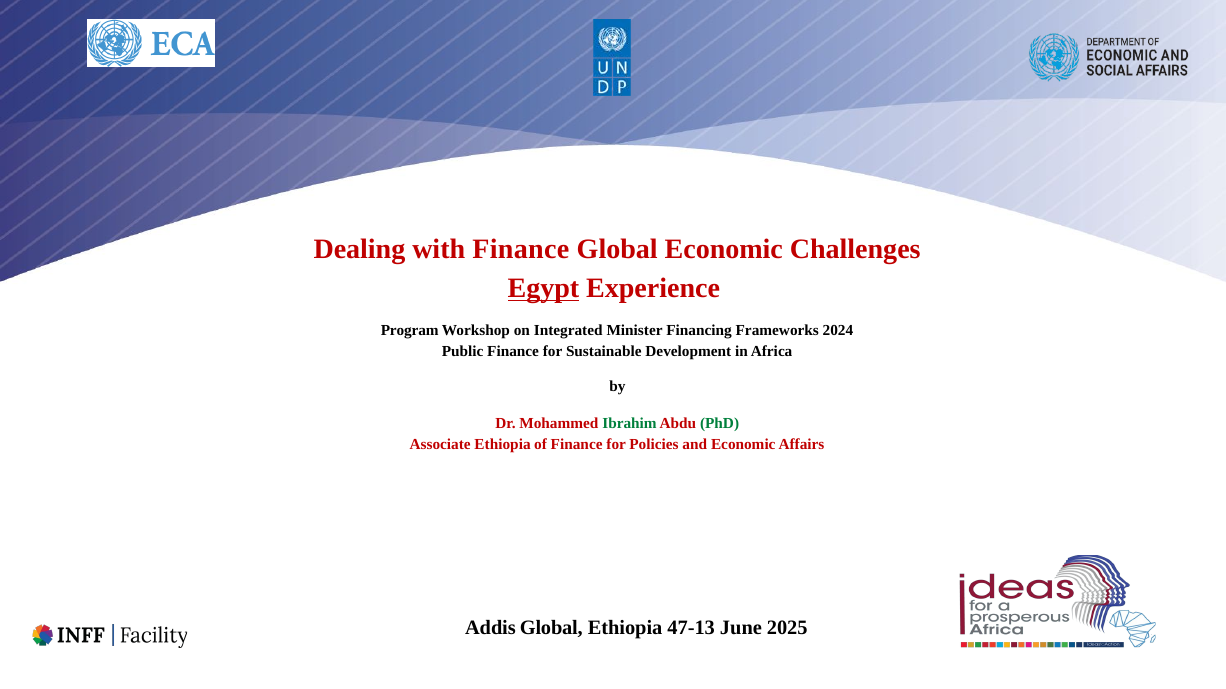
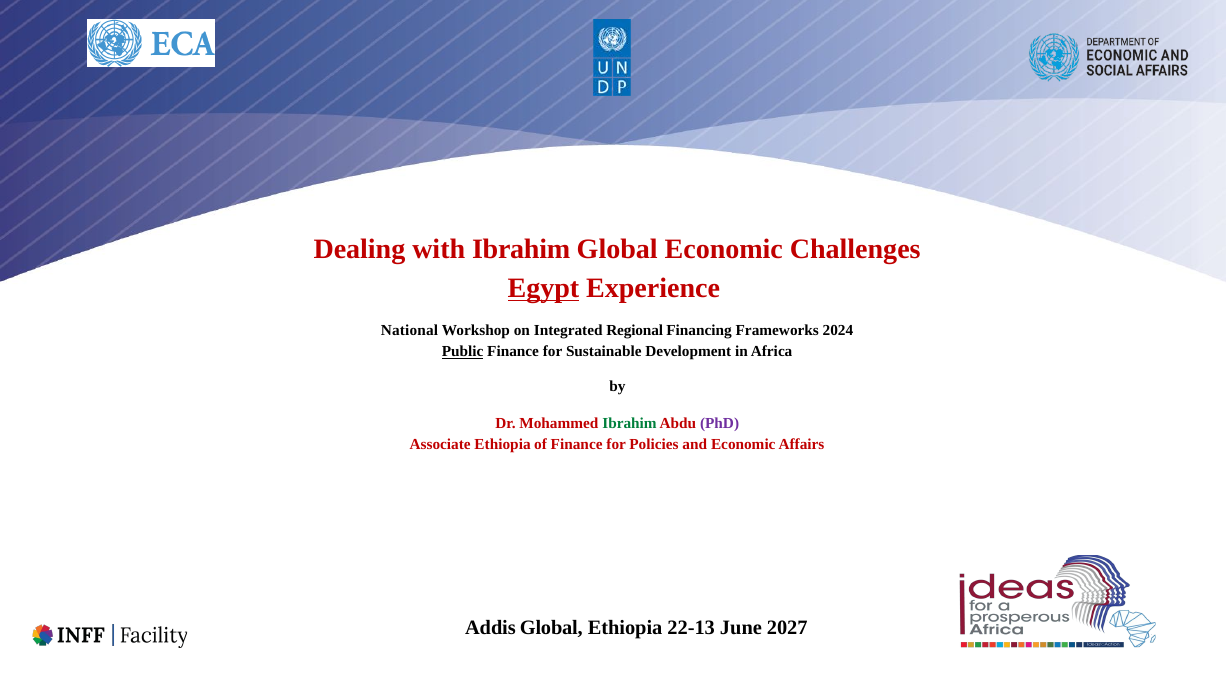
with Finance: Finance -> Ibrahim
Program: Program -> National
Minister: Minister -> Regional
Public underline: none -> present
PhD colour: green -> purple
47-13: 47-13 -> 22-13
2025: 2025 -> 2027
